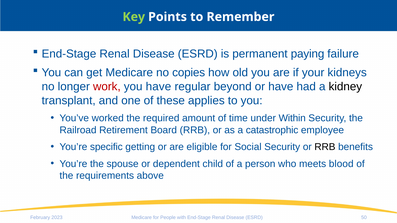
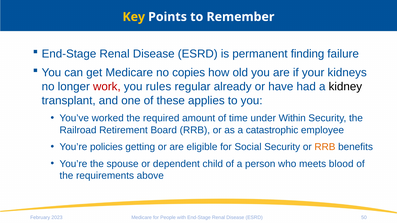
Key colour: light green -> yellow
paying: paying -> finding
you have: have -> rules
beyond: beyond -> already
specific: specific -> policies
RRB at (325, 147) colour: black -> orange
